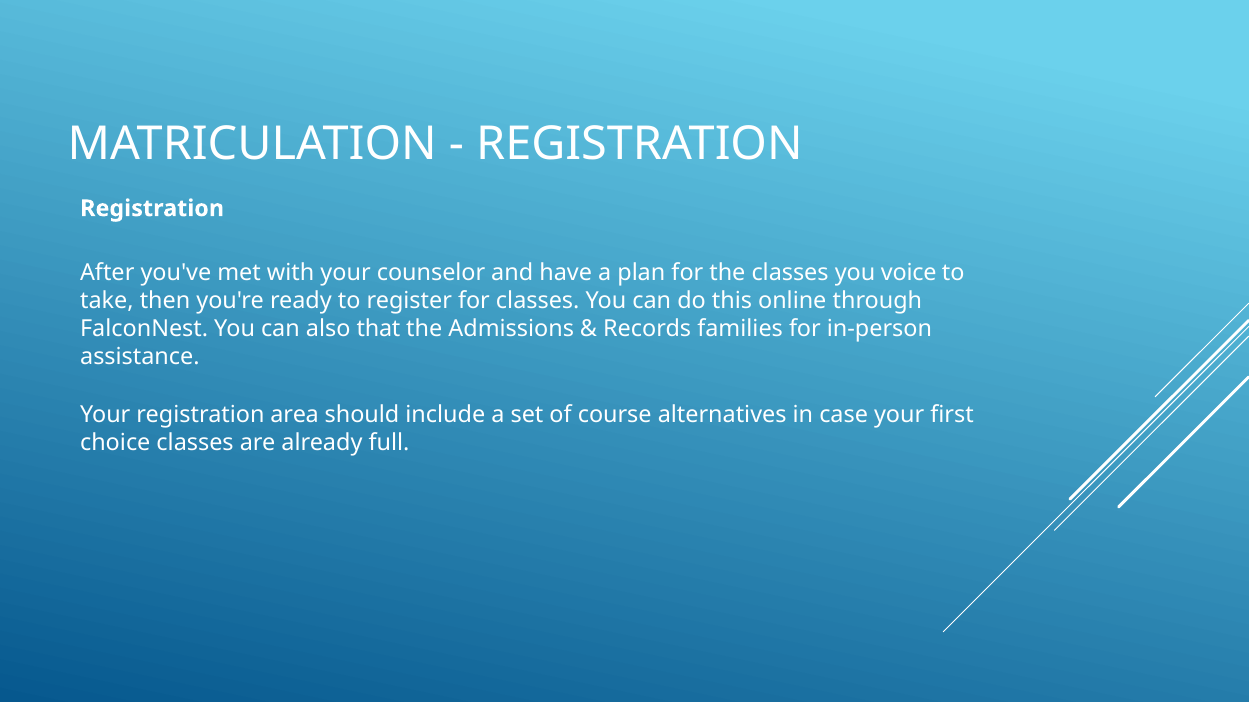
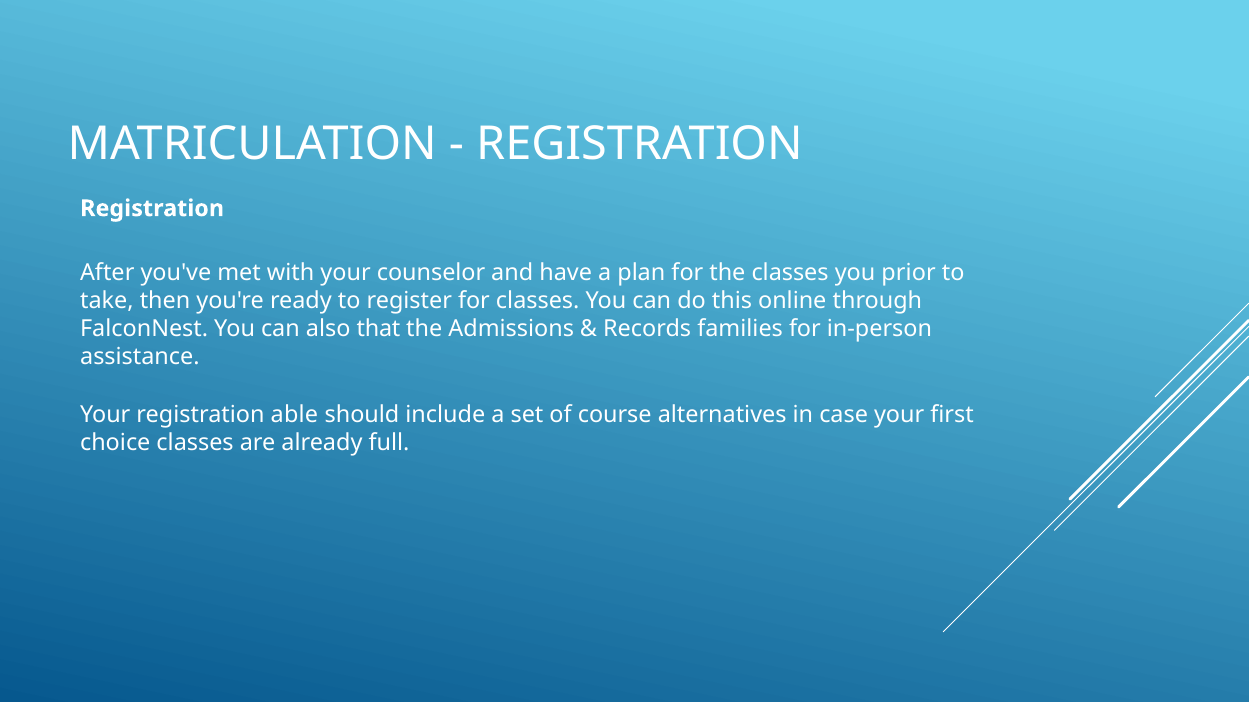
voice: voice -> prior
area: area -> able
